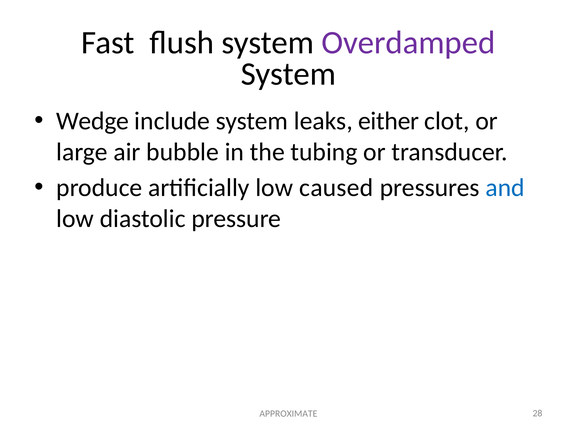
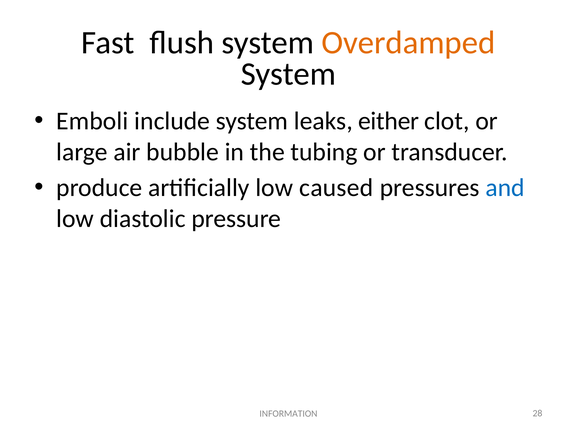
Overdamped colour: purple -> orange
Wedge: Wedge -> Emboli
APPROXIMATE: APPROXIMATE -> INFORMATION
